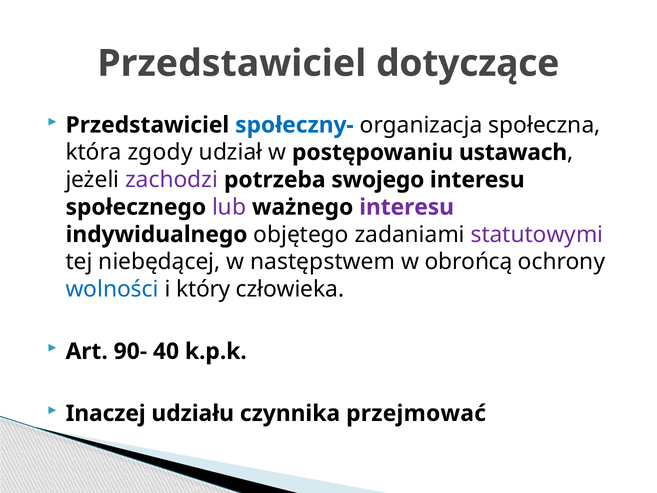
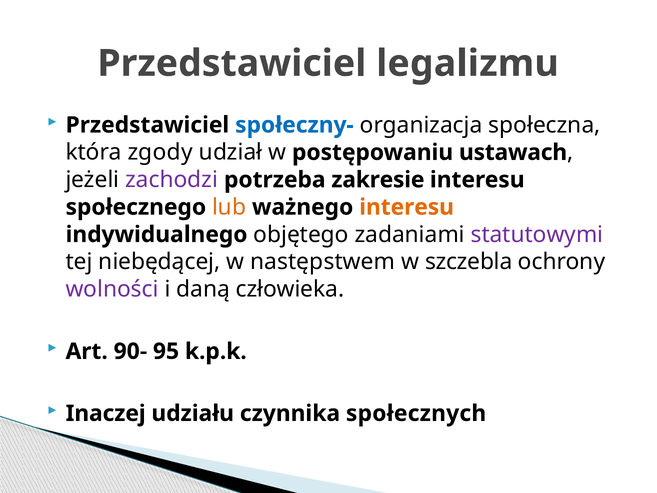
dotyczące: dotyczące -> legalizmu
swojego: swojego -> zakresie
lub colour: purple -> orange
interesu at (407, 207) colour: purple -> orange
obrońcą: obrońcą -> szczebla
wolności colour: blue -> purple
który: który -> daną
40: 40 -> 95
przejmować: przejmować -> społecznych
